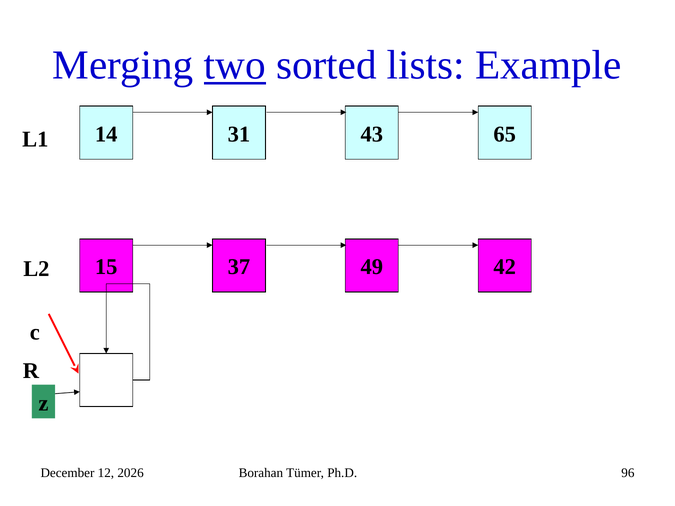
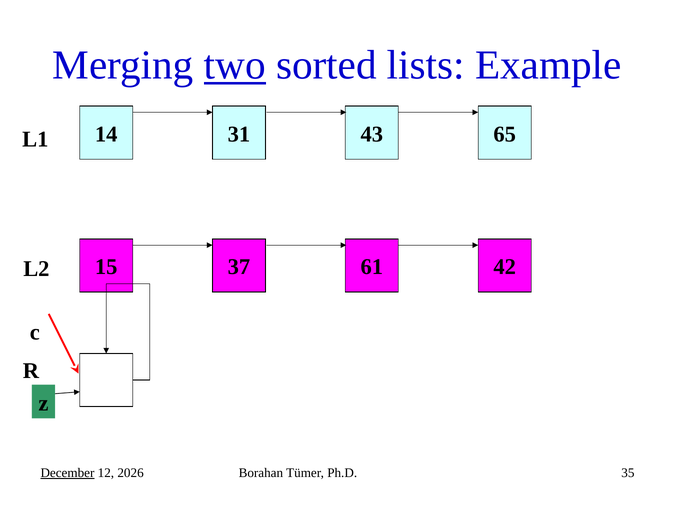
49: 49 -> 61
December underline: none -> present
96: 96 -> 35
